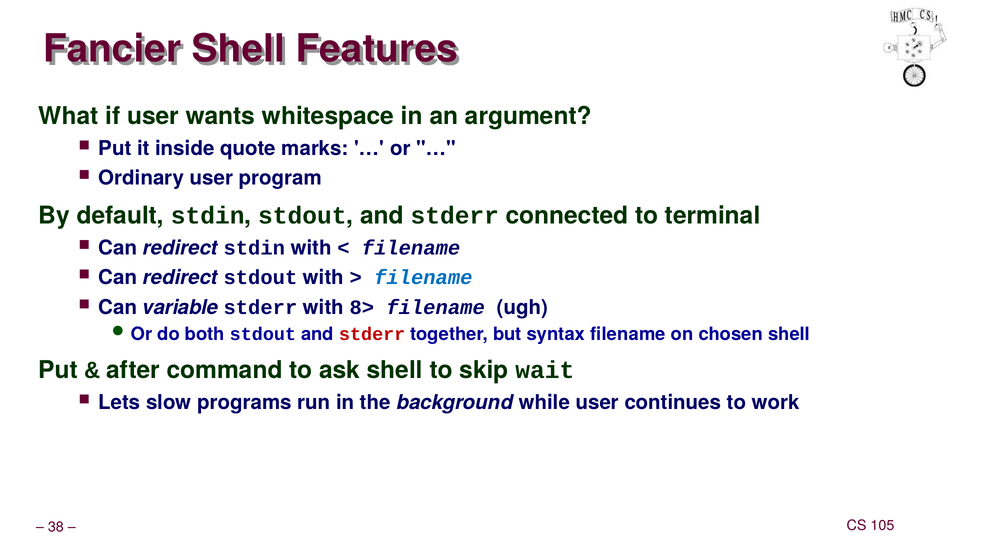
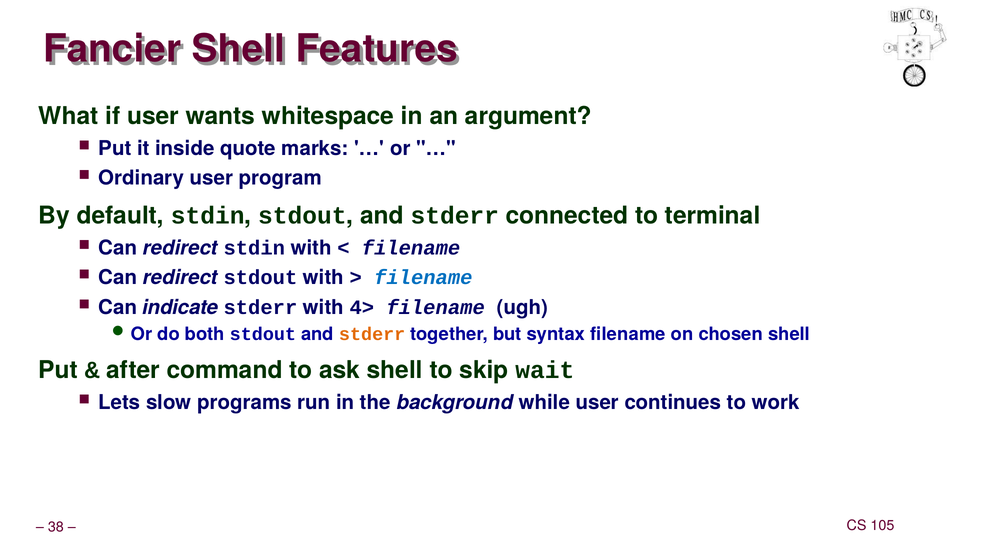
variable: variable -> indicate
8>: 8> -> 4>
stderr at (372, 334) colour: red -> orange
